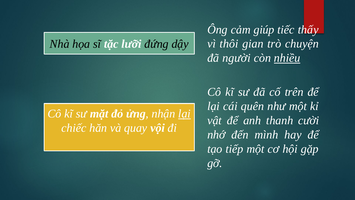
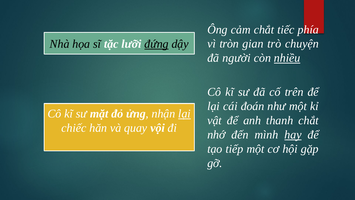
cảm giúp: giúp -> chắt
thấy: thấy -> phía
thôi: thôi -> tròn
đứng underline: none -> present
quên: quên -> đoán
thanh cười: cười -> chắt
hay underline: none -> present
